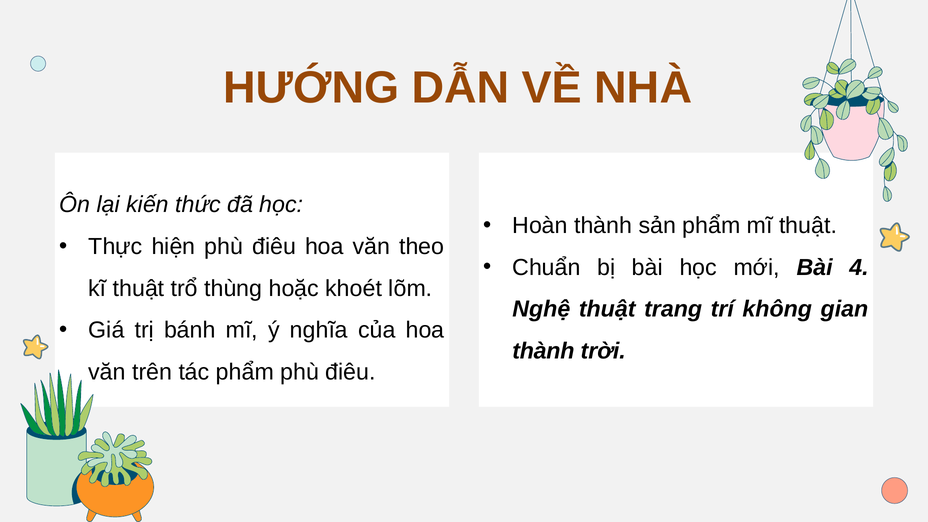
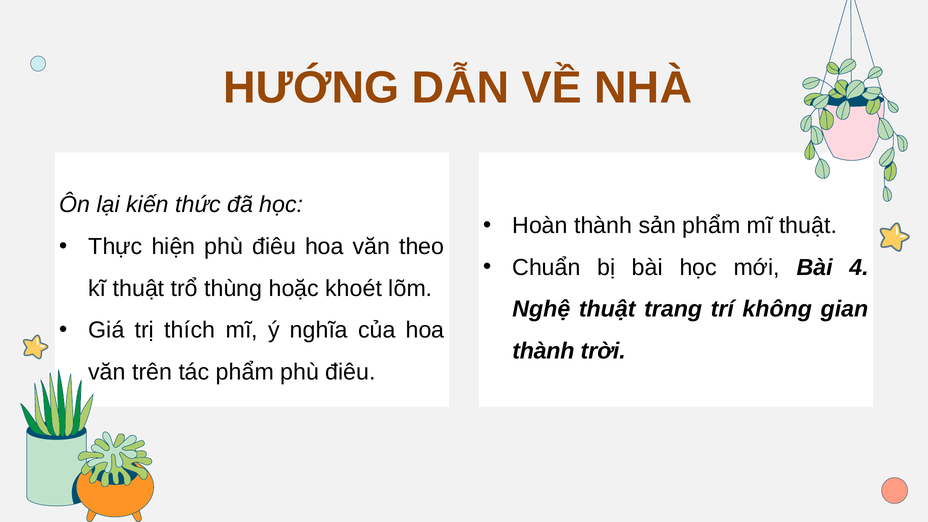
bánh: bánh -> thích
